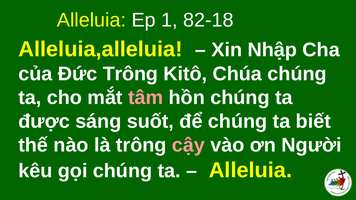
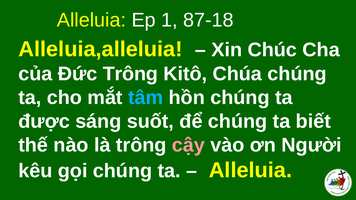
82-18: 82-18 -> 87-18
Nhập: Nhập -> Chúc
tâm colour: pink -> light blue
